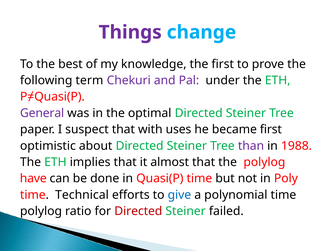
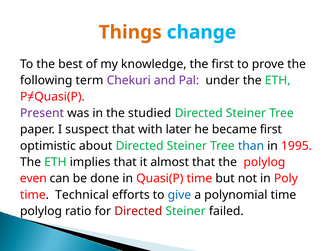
Things colour: purple -> orange
General: General -> Present
optimal: optimal -> studied
uses: uses -> later
than colour: purple -> blue
1988: 1988 -> 1995
have: have -> even
